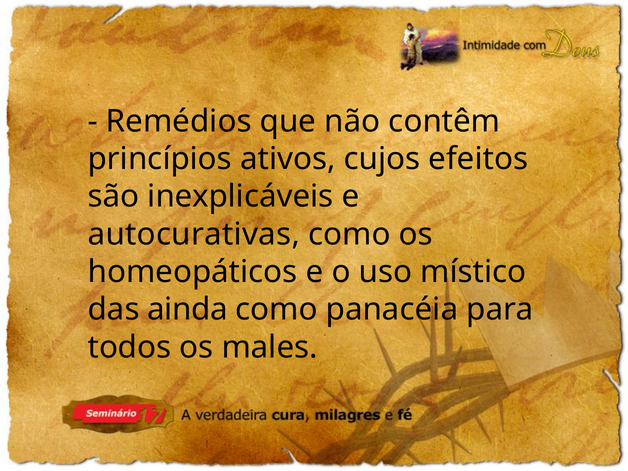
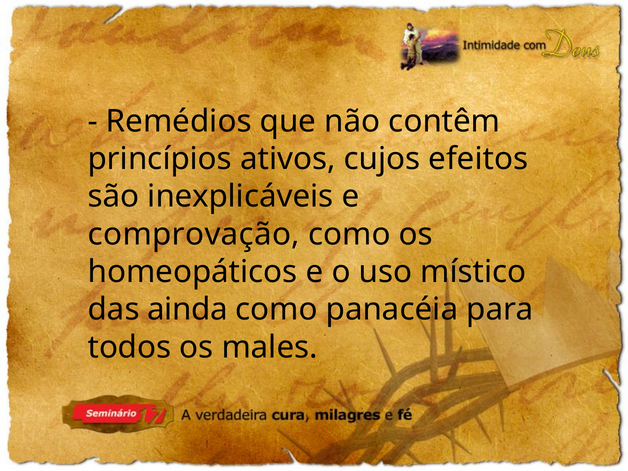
autocurativas: autocurativas -> comprovação
